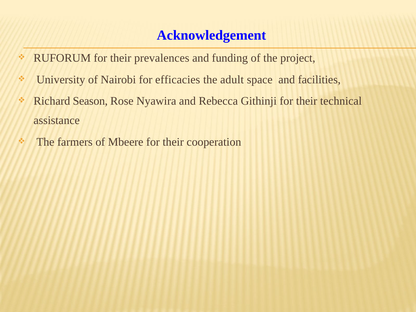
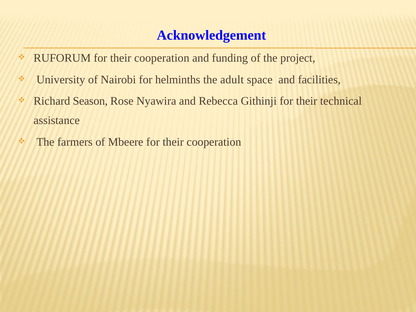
RUFORUM for their prevalences: prevalences -> cooperation
efficacies: efficacies -> helminths
